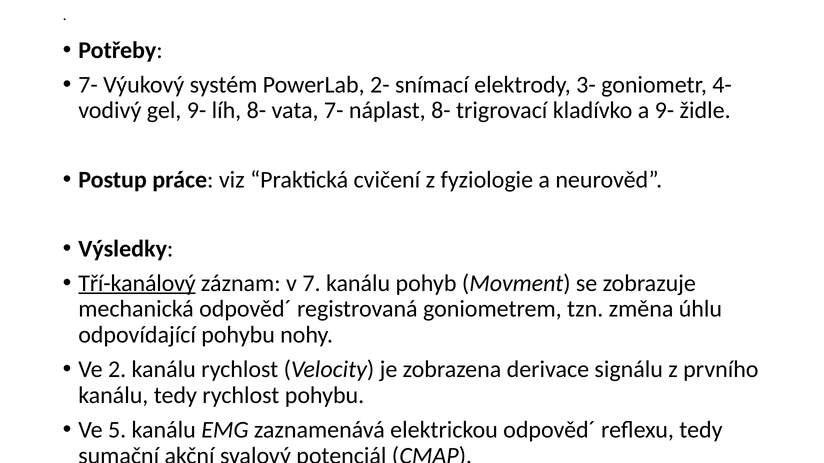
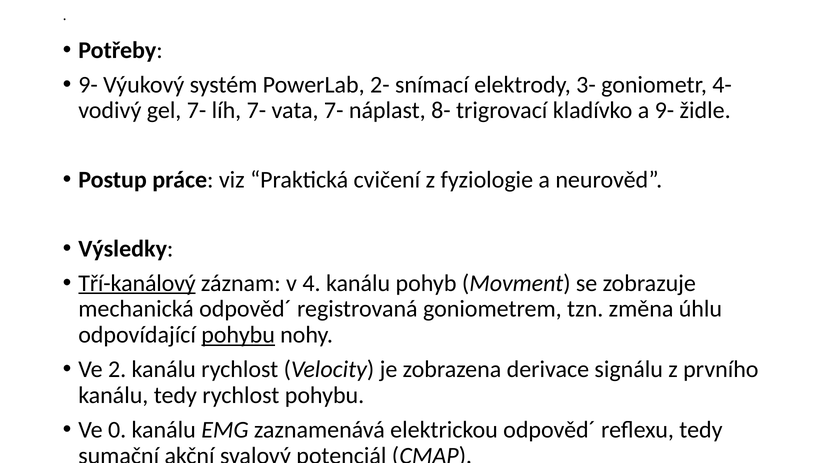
7- at (88, 85): 7- -> 9-
gel 9-: 9- -> 7-
líh 8-: 8- -> 7-
7: 7 -> 4
pohybu at (238, 335) underline: none -> present
5: 5 -> 0
